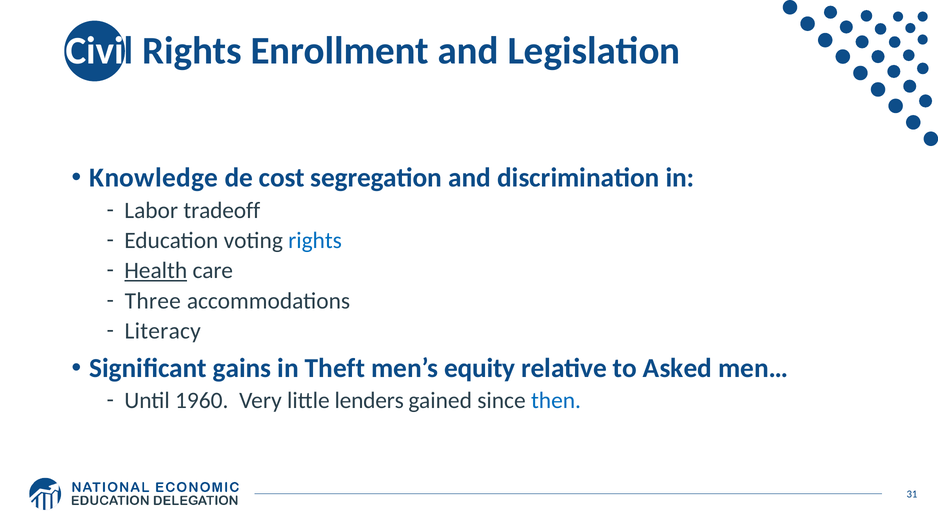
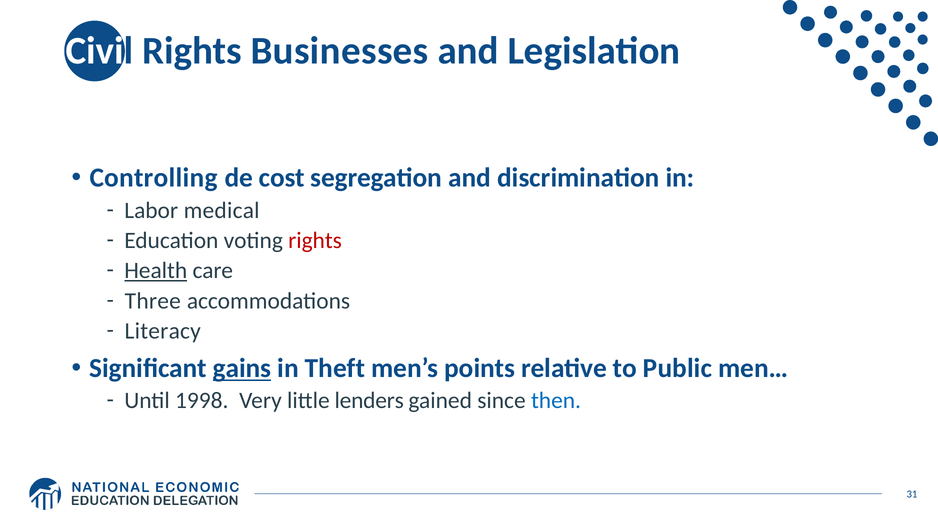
Enrollment: Enrollment -> Businesses
Knowledge: Knowledge -> Controlling
tradeoff: tradeoff -> medical
rights at (315, 240) colour: blue -> red
gains underline: none -> present
equity: equity -> points
Asked: Asked -> Public
1960: 1960 -> 1998
